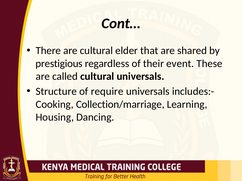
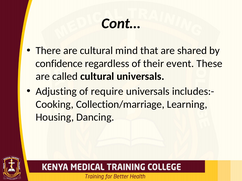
elder: elder -> mind
prestigious: prestigious -> confidence
Structure: Structure -> Adjusting
